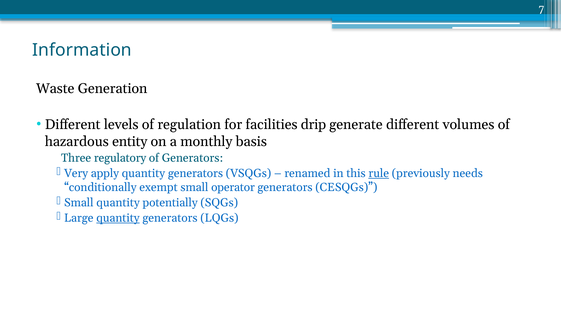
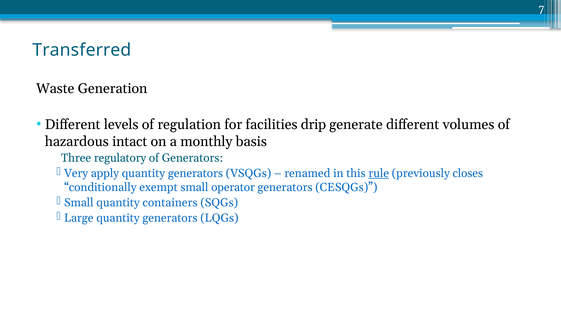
Information: Information -> Transferred
entity: entity -> intact
needs: needs -> closes
potentially: potentially -> containers
quantity at (118, 218) underline: present -> none
